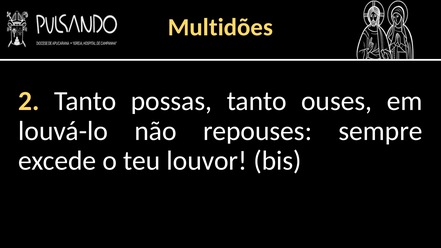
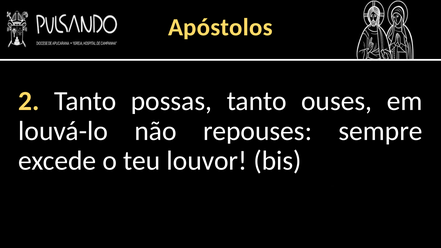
Multidões: Multidões -> Apóstolos
